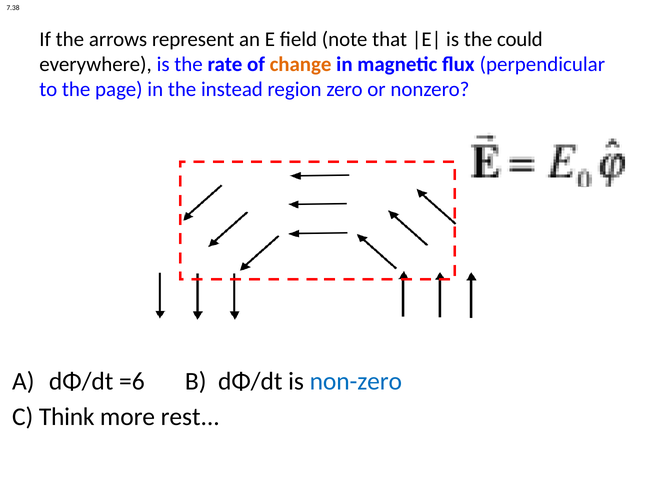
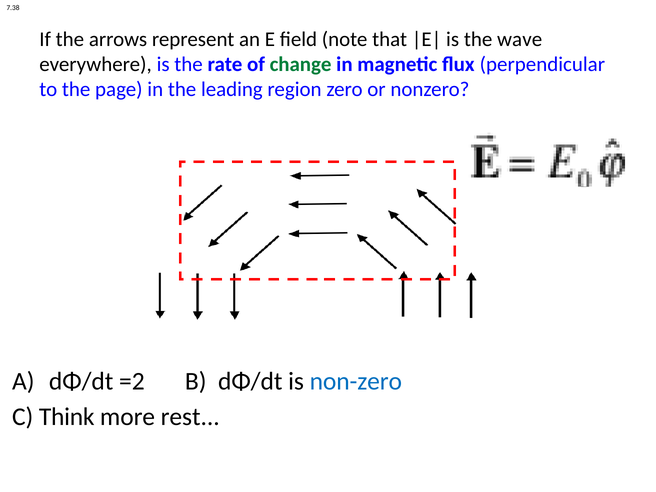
could: could -> wave
change colour: orange -> green
instead: instead -> leading
=6: =6 -> =2
